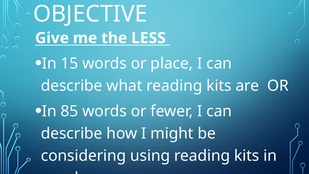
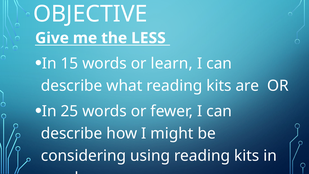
place: place -> learn
85: 85 -> 25
